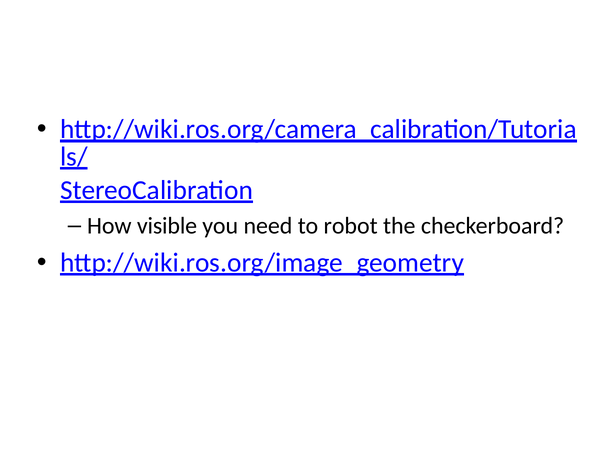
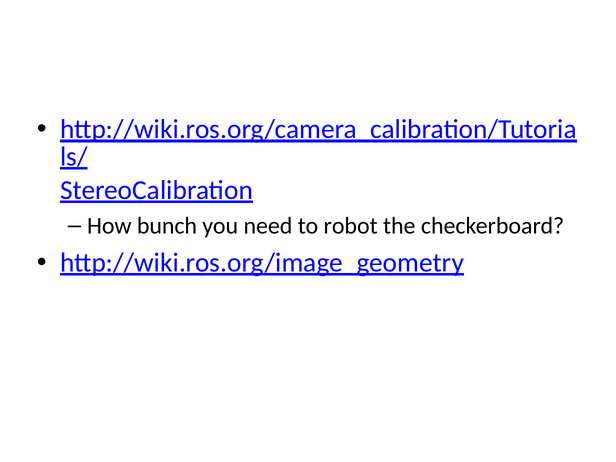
visible: visible -> bunch
